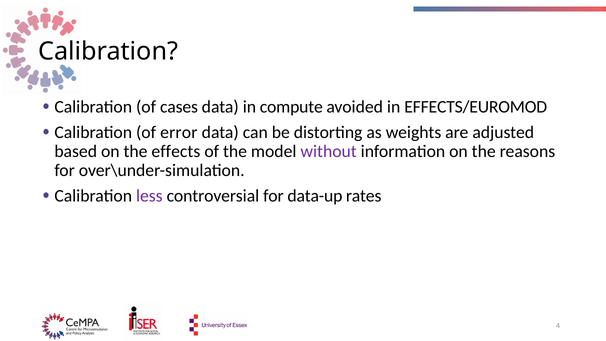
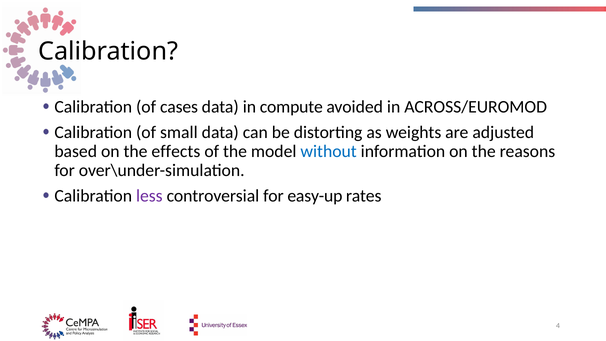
EFFECTS/EUROMOD: EFFECTS/EUROMOD -> ACROSS/EUROMOD
error: error -> small
without colour: purple -> blue
data-up: data-up -> easy-up
